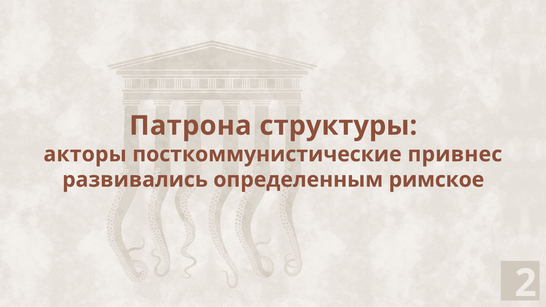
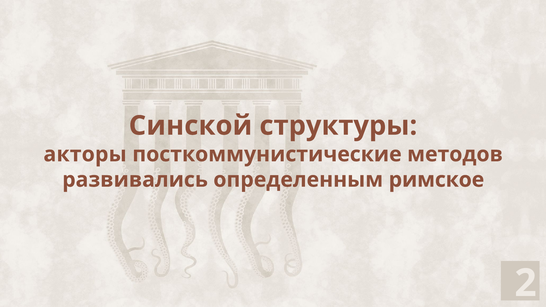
Патрона: Патрона -> Синской
привнес: привнес -> методов
